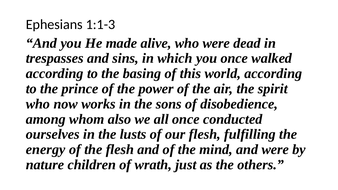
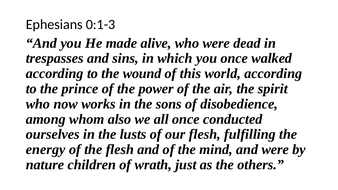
1:1-3: 1:1-3 -> 0:1-3
basing: basing -> wound
